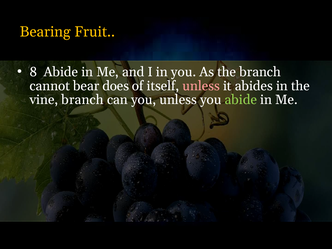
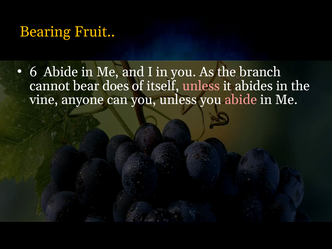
8: 8 -> 6
vine branch: branch -> anyone
abide at (241, 100) colour: light green -> pink
